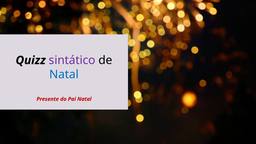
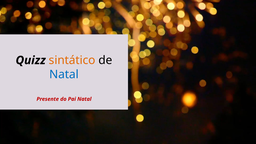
sintático colour: purple -> orange
